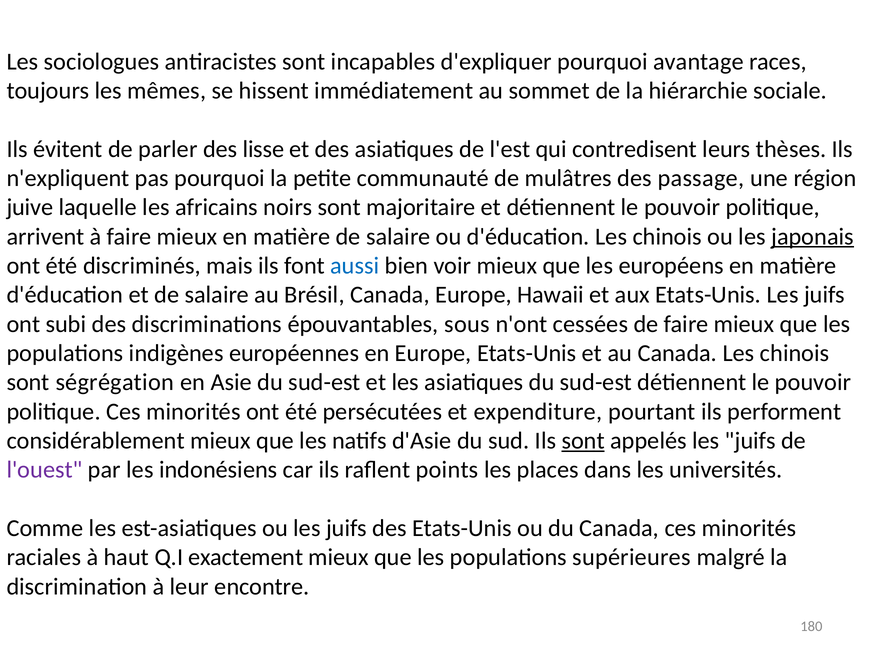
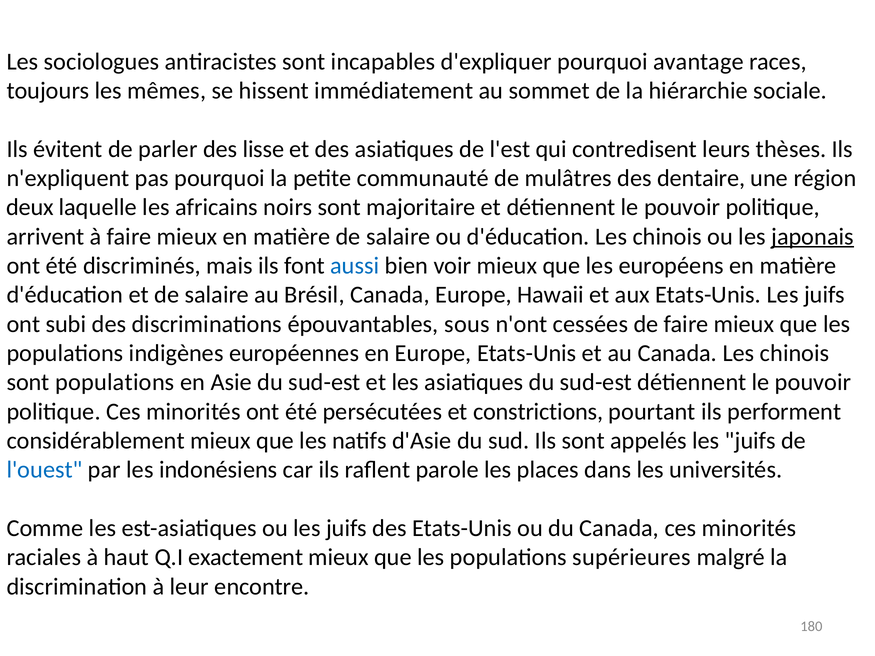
passage: passage -> dentaire
juive: juive -> deux
sont ségrégation: ségrégation -> populations
expenditure: expenditure -> constrictions
sont at (583, 441) underline: present -> none
l'ouest colour: purple -> blue
points: points -> parole
